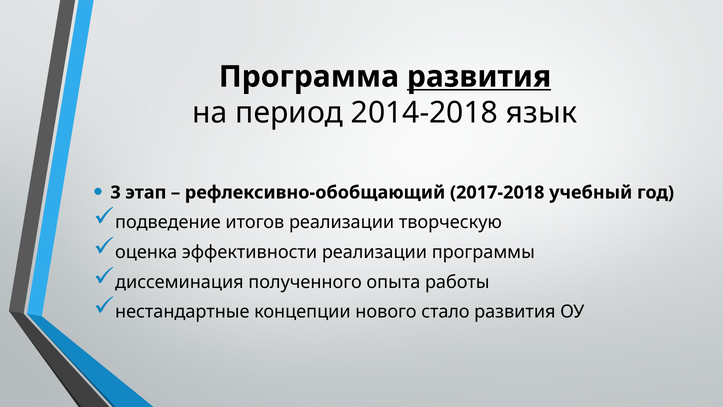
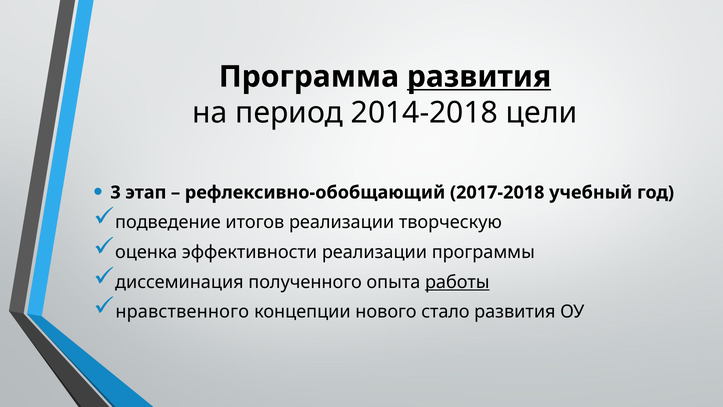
язык: язык -> цели
работы underline: none -> present
нестандартные: нестандартные -> нравственного
